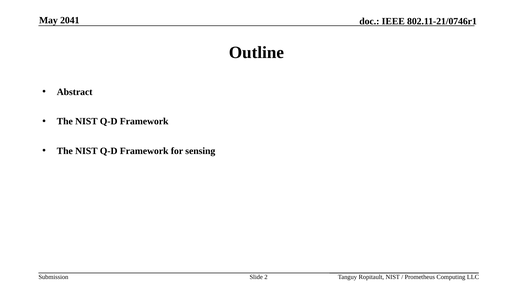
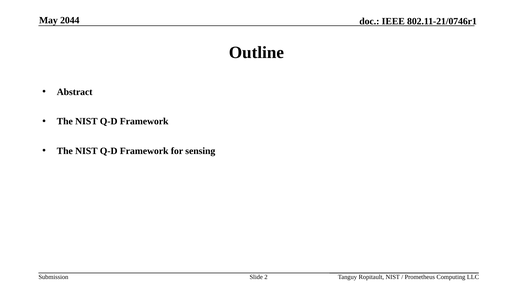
2041: 2041 -> 2044
